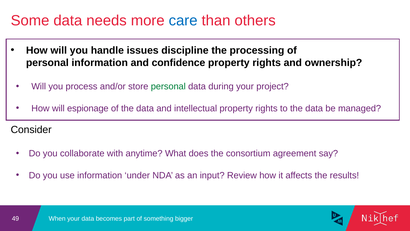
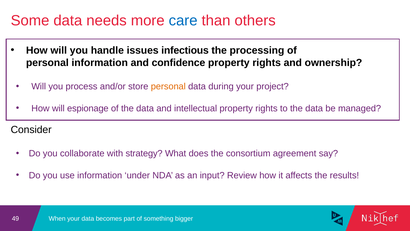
discipline: discipline -> infectious
personal at (168, 86) colour: green -> orange
anytime: anytime -> strategy
